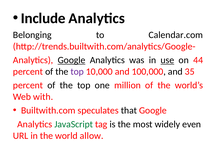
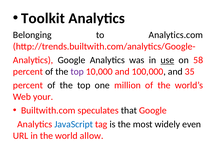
Include: Include -> Toolkit
Calendar.com: Calendar.com -> Analytics.com
Google at (72, 60) underline: present -> none
44: 44 -> 58
with: with -> your
JavaScript colour: green -> blue
